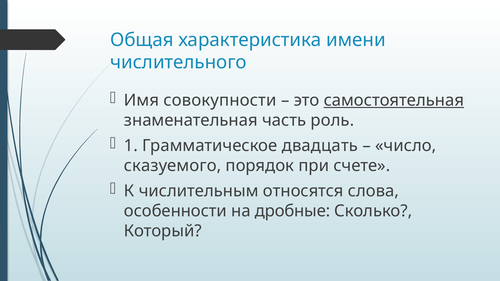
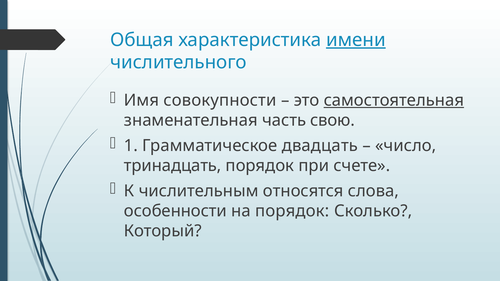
имени underline: none -> present
роль: роль -> свою
сказуемого: сказуемого -> тринадцать
на дробные: дробные -> порядок
